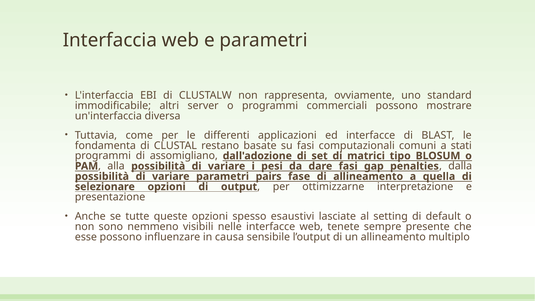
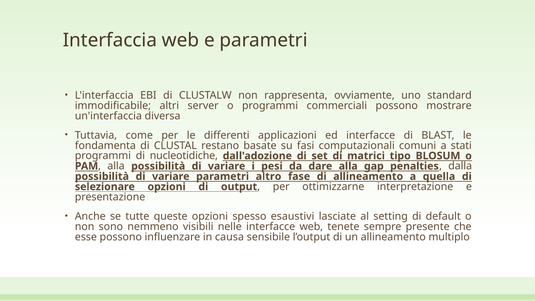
assomigliano: assomigliano -> nucleotidiche
dare fasi: fasi -> alla
pairs: pairs -> altro
